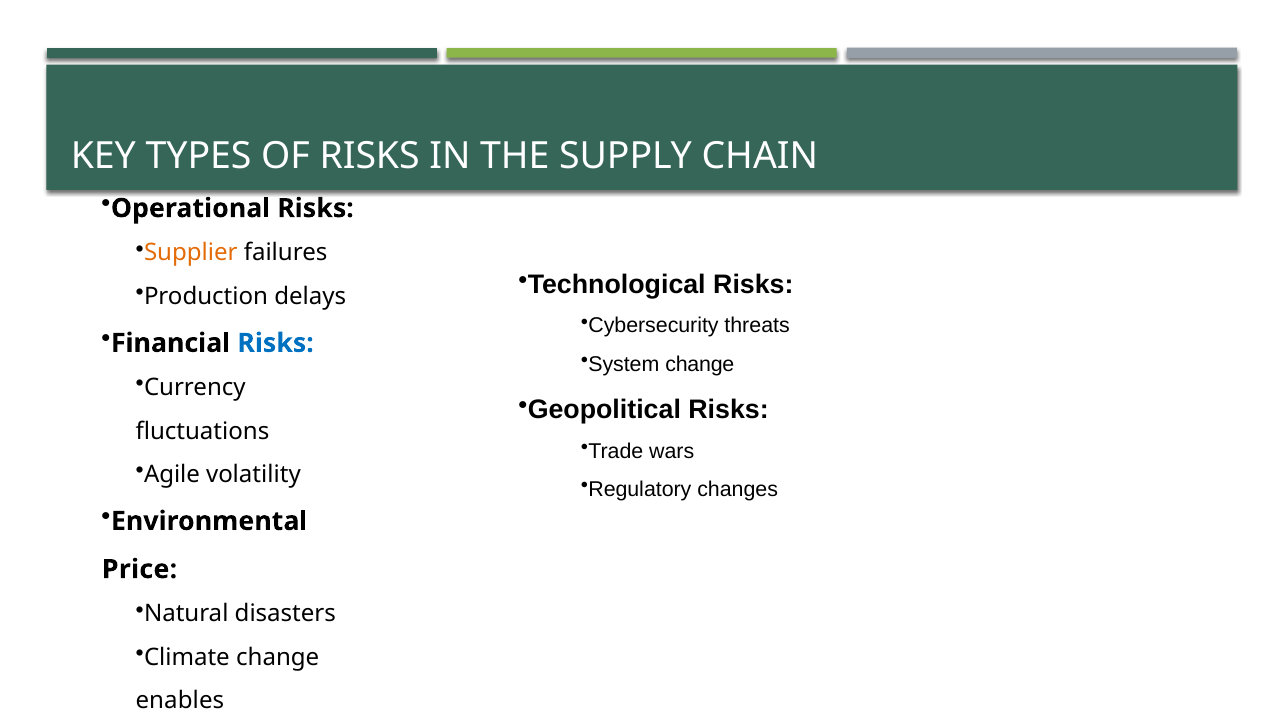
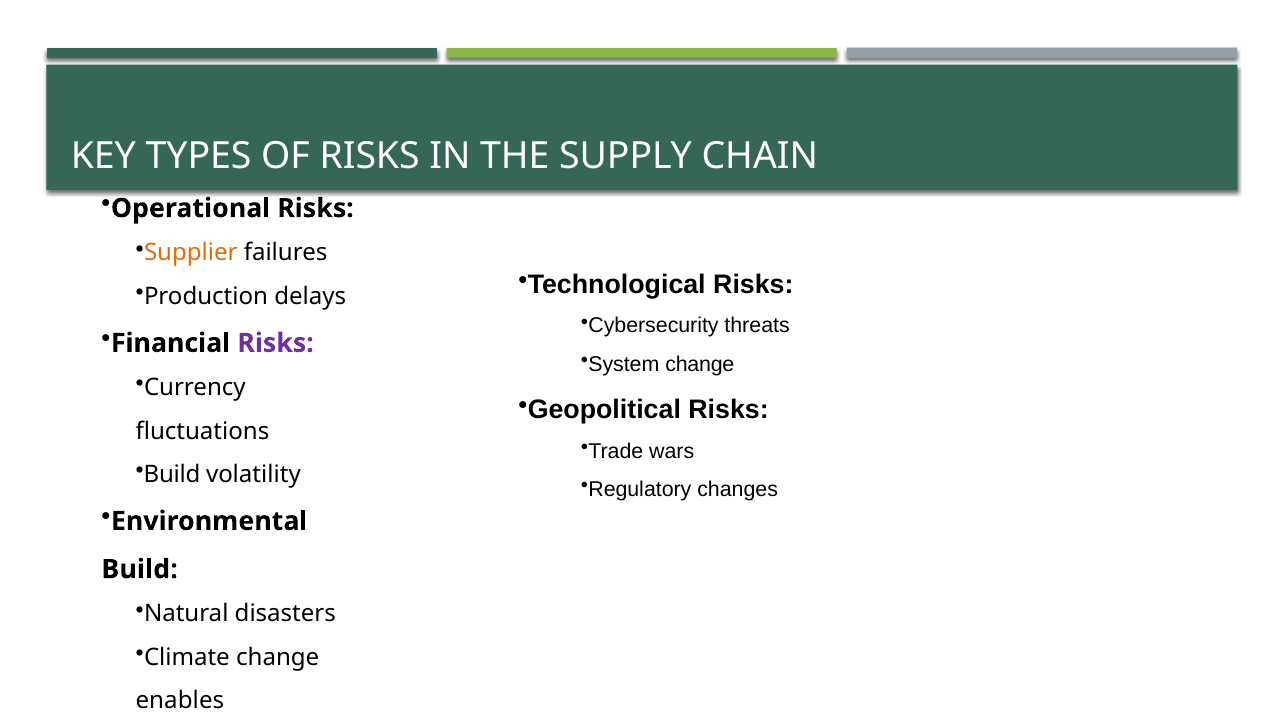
Risks at (276, 343) colour: blue -> purple
Agile at (172, 475): Agile -> Build
Price at (140, 569): Price -> Build
